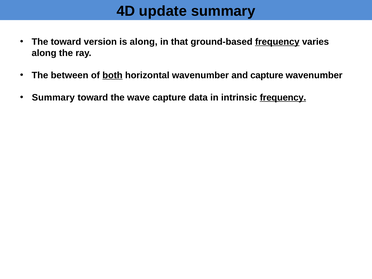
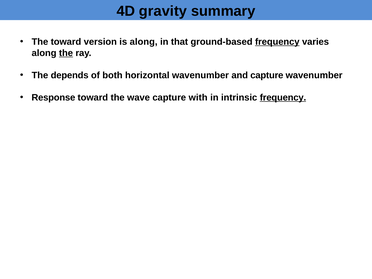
update: update -> gravity
the at (66, 53) underline: none -> present
between: between -> depends
both underline: present -> none
Summary at (53, 98): Summary -> Response
data: data -> with
